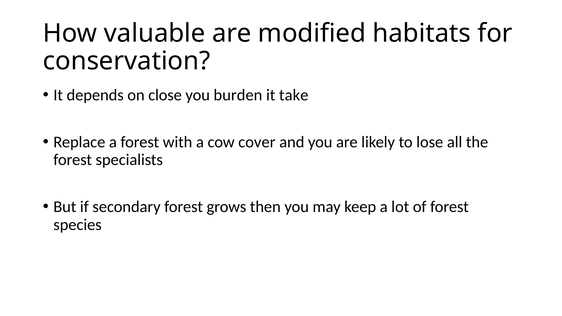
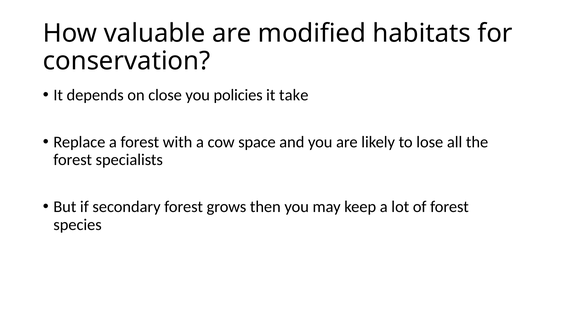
burden: burden -> policies
cover: cover -> space
